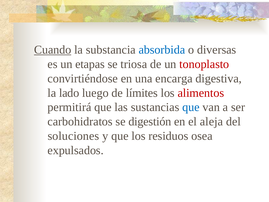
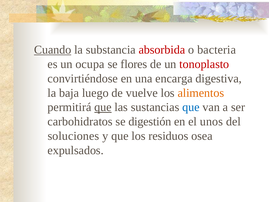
absorbida colour: blue -> red
diversas: diversas -> bacteria
etapas: etapas -> ocupa
triosa: triosa -> flores
lado: lado -> baja
límites: límites -> vuelve
alimentos colour: red -> orange
que at (103, 107) underline: none -> present
aleja: aleja -> unos
